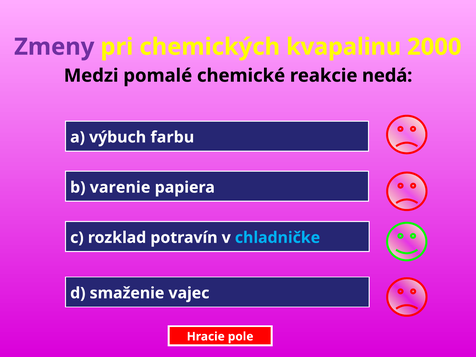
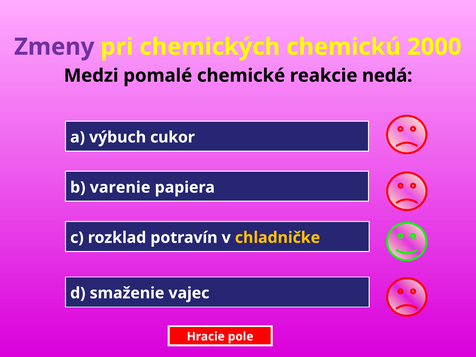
kvapalinu: kvapalinu -> chemickú
farbu: farbu -> cukor
chladničke colour: light blue -> yellow
